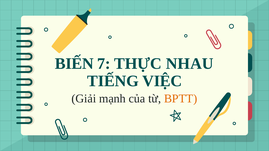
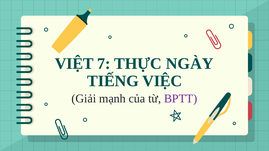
BIẾN: BIẾN -> VIỆT
NHAU: NHAU -> NGÀY
BPTT colour: orange -> purple
